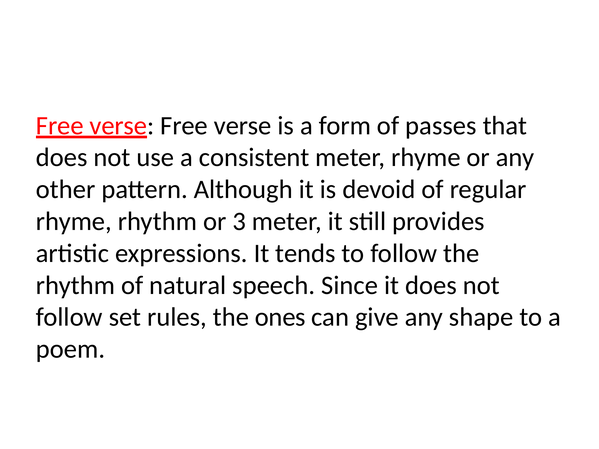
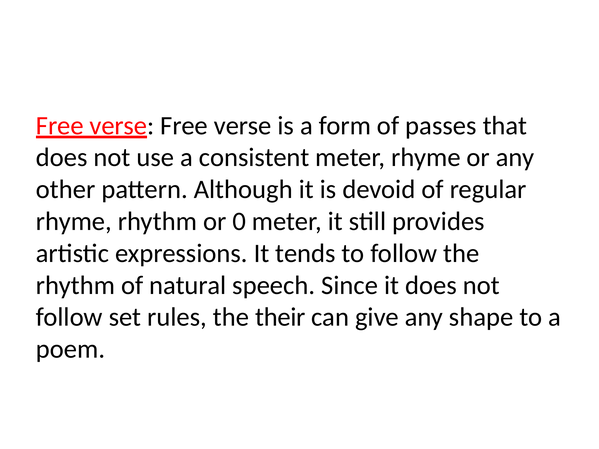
3: 3 -> 0
ones: ones -> their
